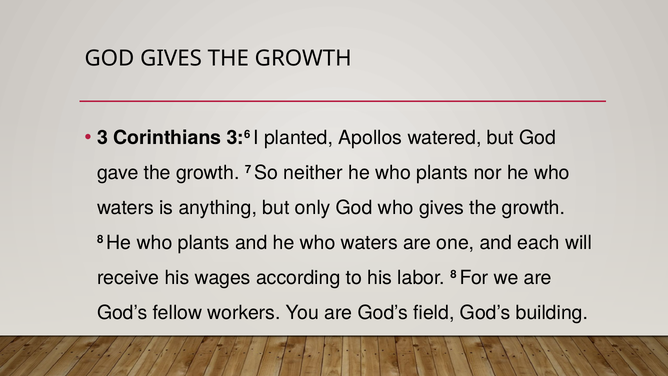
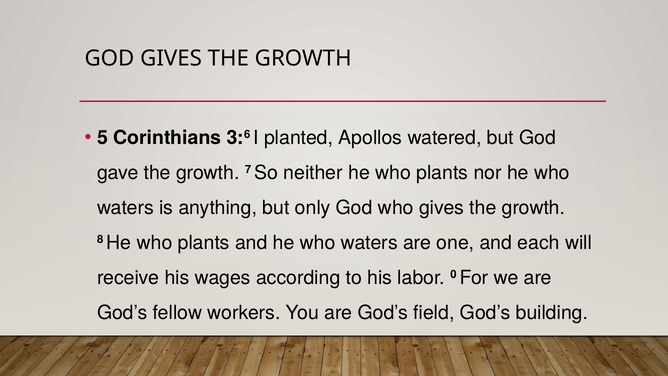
3: 3 -> 5
labor 8: 8 -> 0
